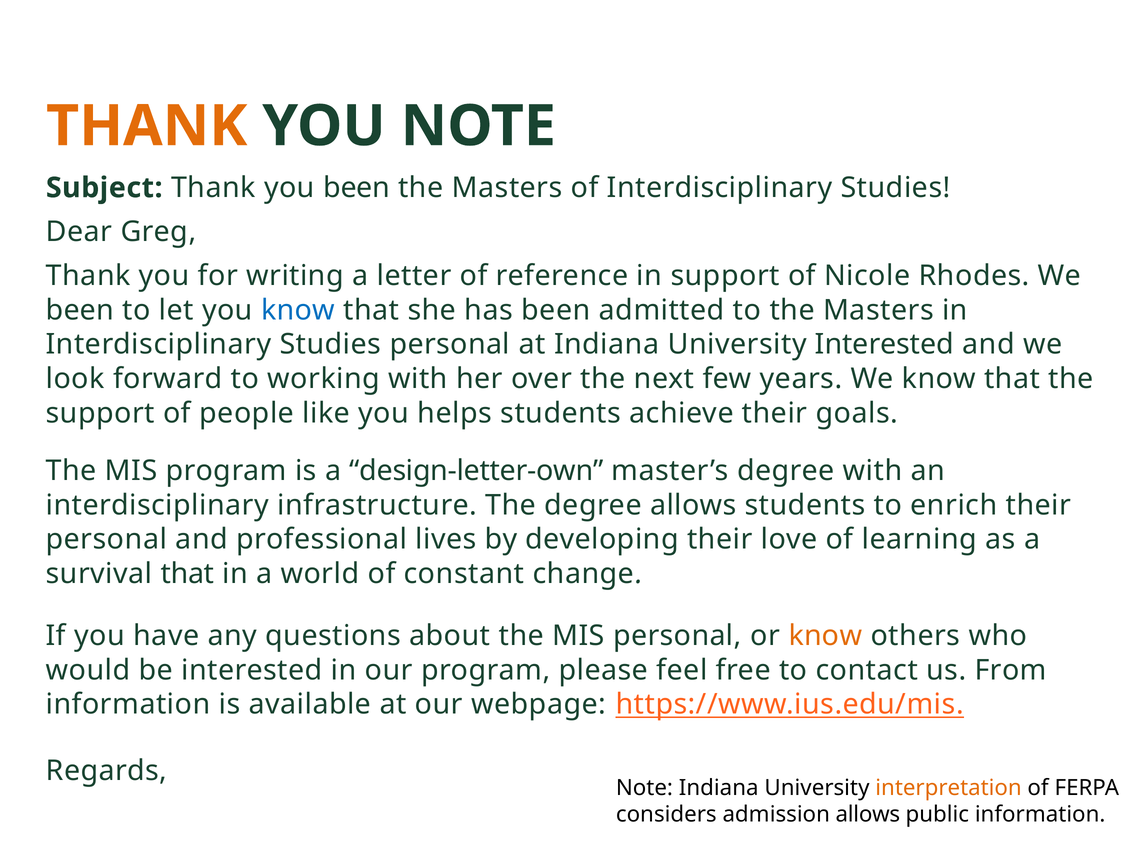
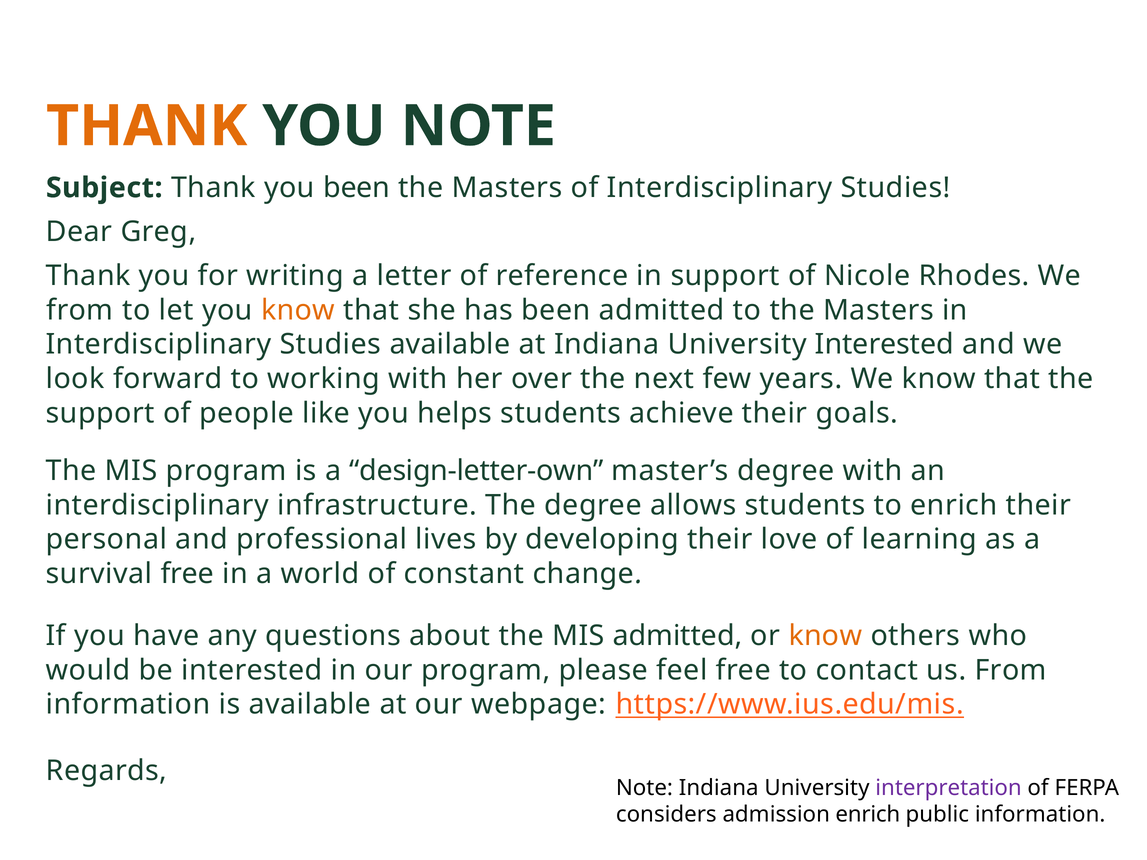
been at (80, 310): been -> from
know at (298, 310) colour: blue -> orange
Studies personal: personal -> available
survival that: that -> free
MIS personal: personal -> admitted
interpretation colour: orange -> purple
admission allows: allows -> enrich
